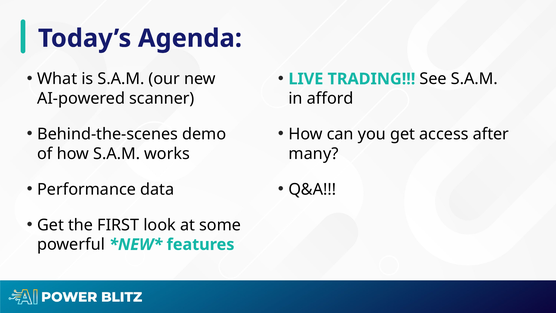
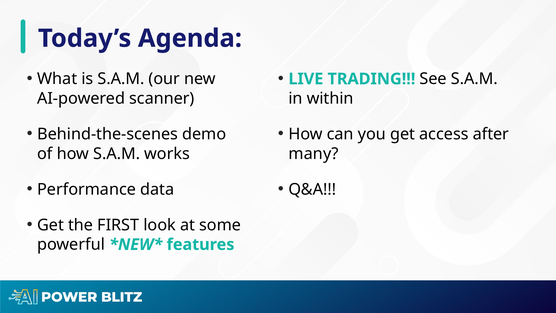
afford: afford -> within
